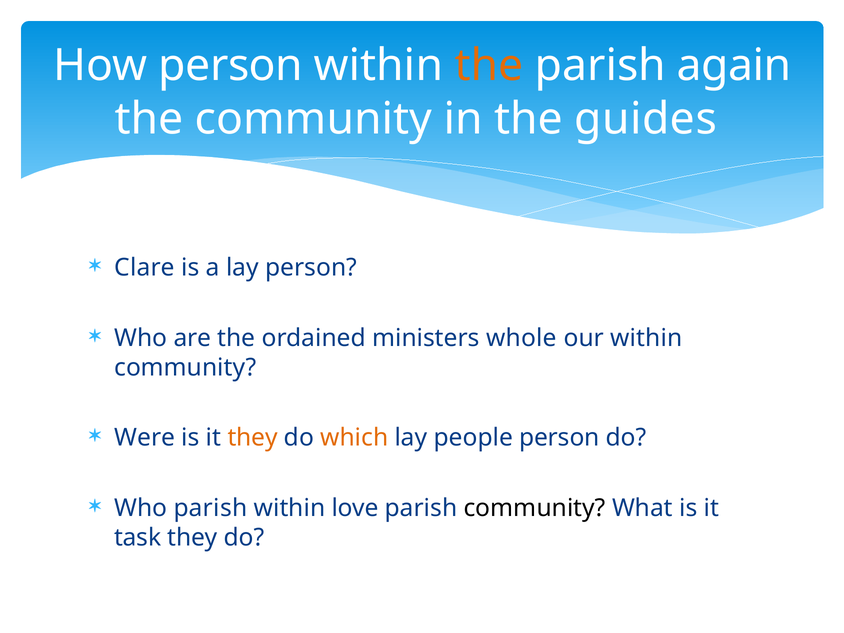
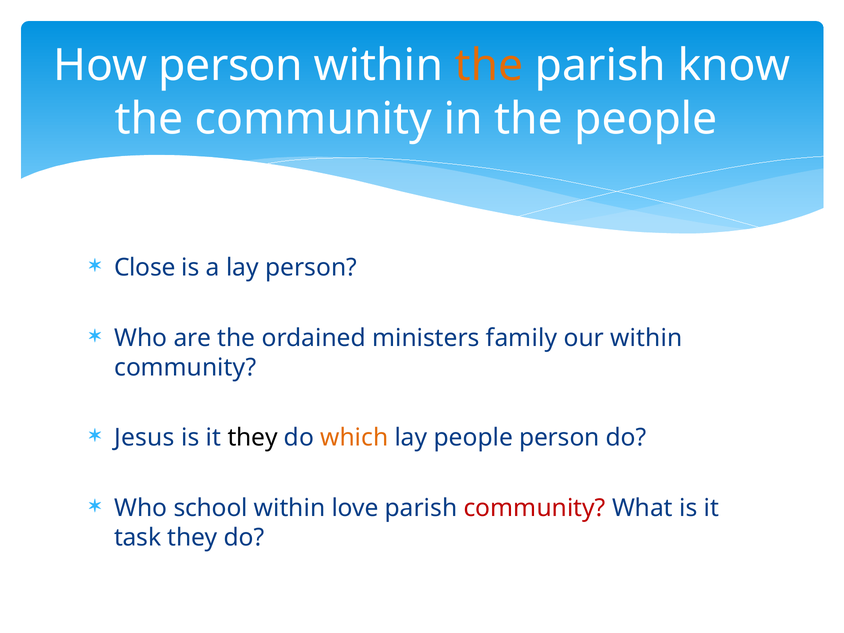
again: again -> know
the guides: guides -> people
Clare: Clare -> Close
whole: whole -> family
Were: Were -> Jesus
they at (253, 438) colour: orange -> black
Who parish: parish -> school
community at (535, 508) colour: black -> red
